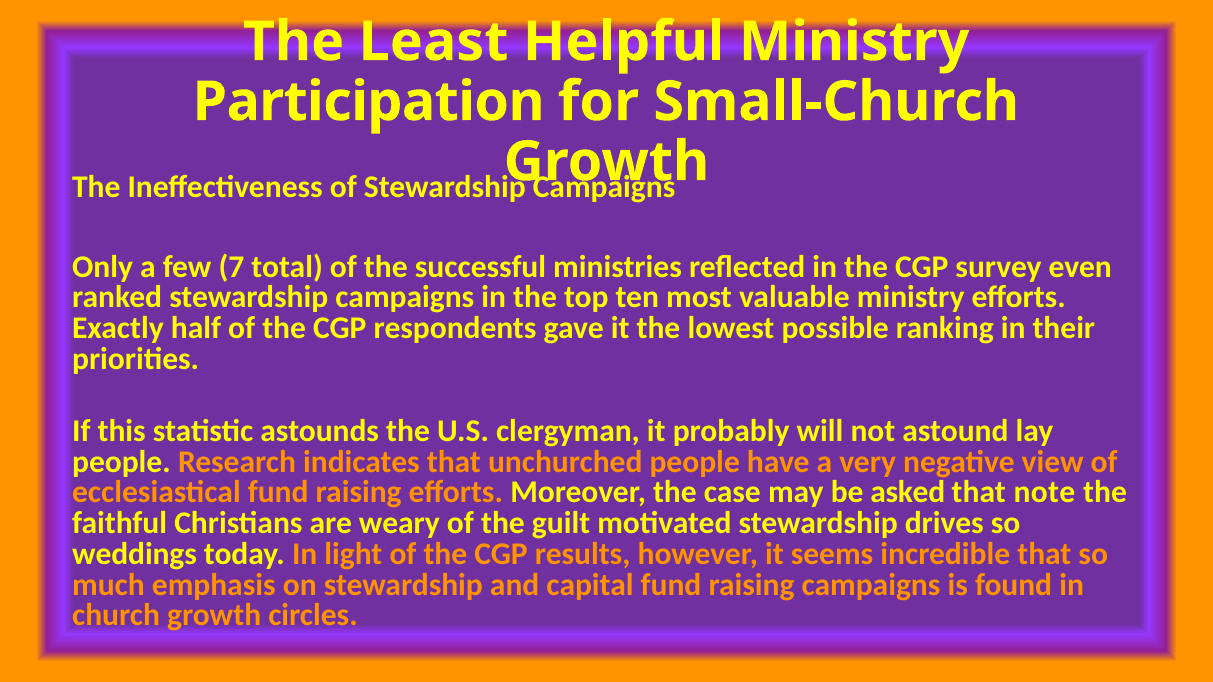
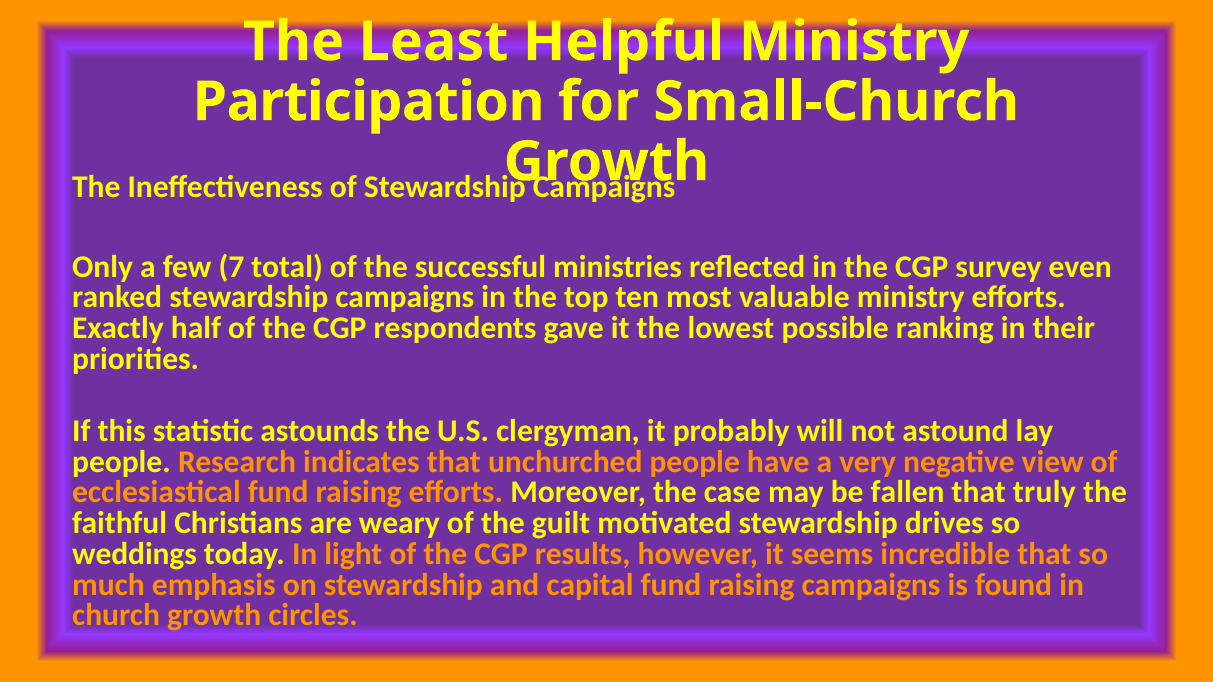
asked: asked -> fallen
note: note -> truly
